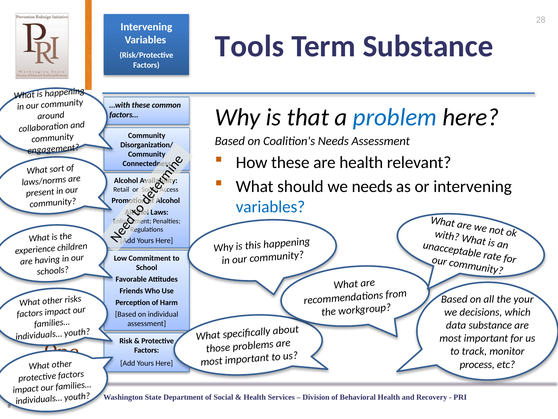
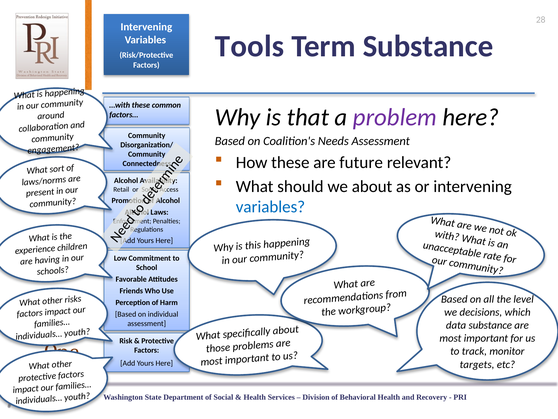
problem colour: blue -> purple
are health: health -> future
we needs: needs -> about
your: your -> level
process: process -> targets
